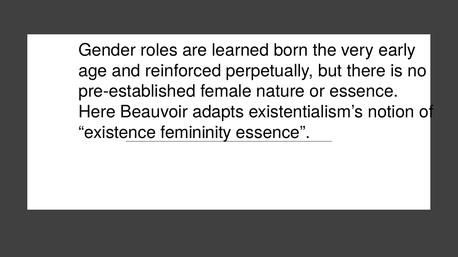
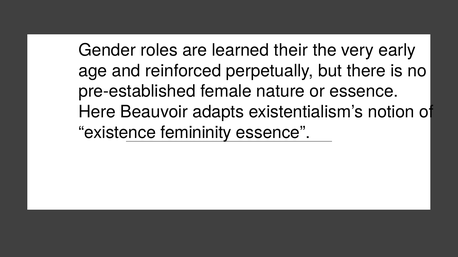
born: born -> their
